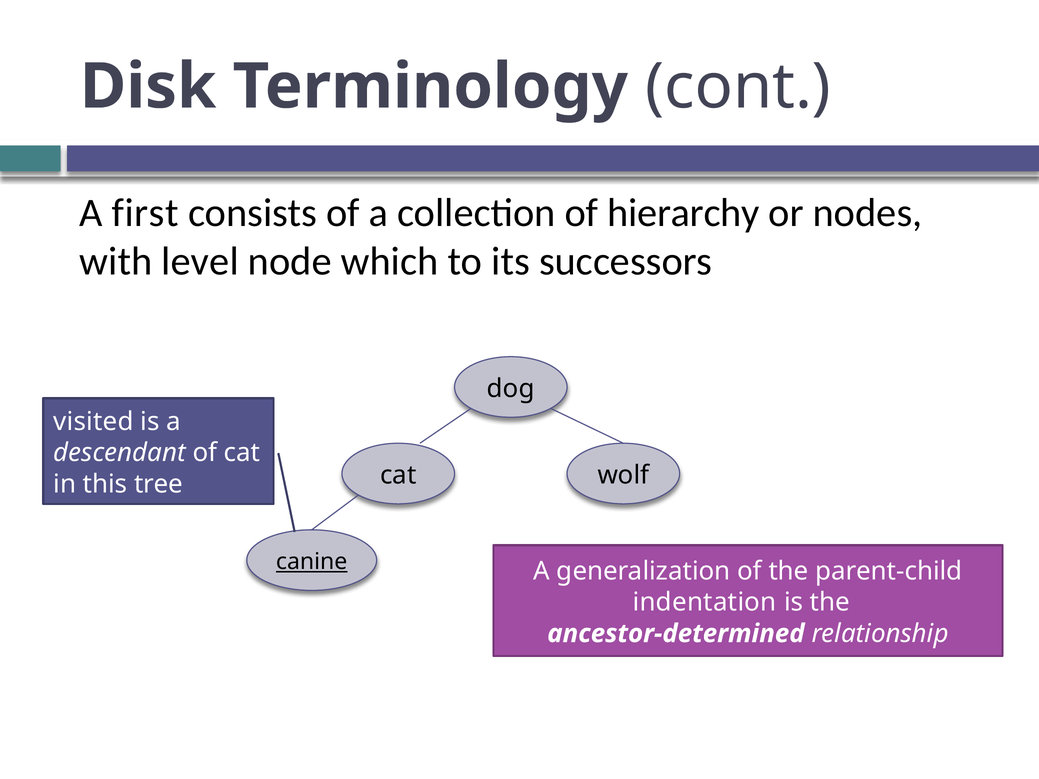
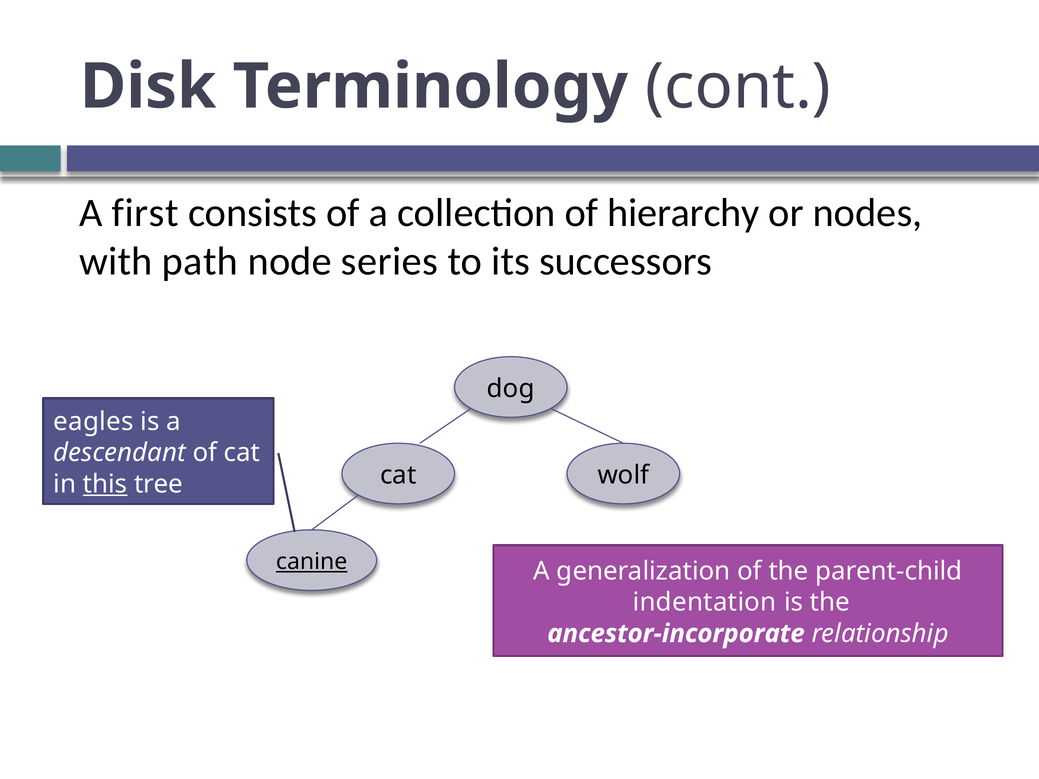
level: level -> path
which: which -> series
visited: visited -> eagles
this underline: none -> present
ancestor-determined: ancestor-determined -> ancestor-incorporate
